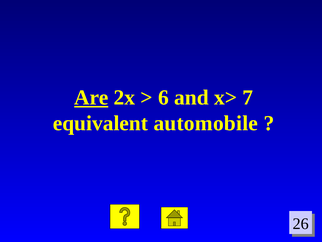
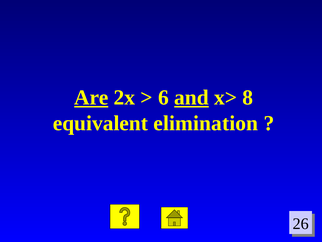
and underline: none -> present
7: 7 -> 8
automobile: automobile -> elimination
